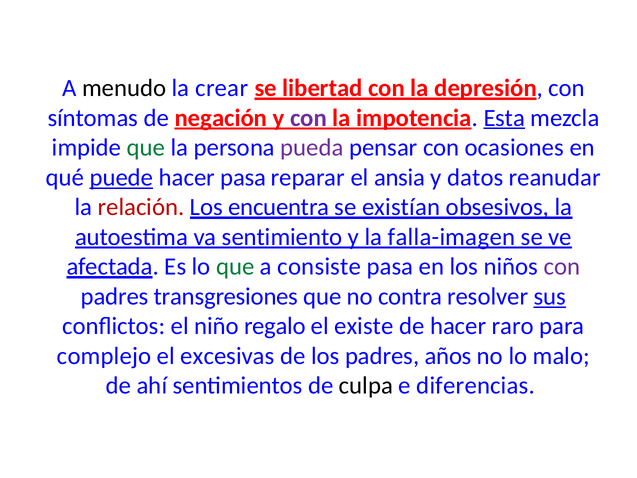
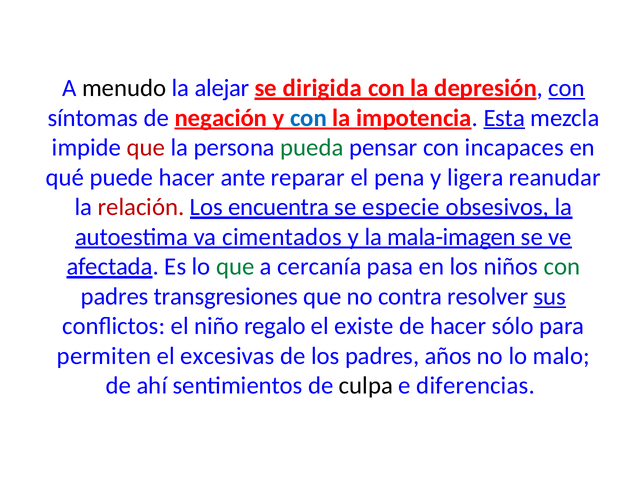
crear: crear -> alejar
libertad: libertad -> dirigida
con at (567, 88) underline: none -> present
con at (308, 118) colour: purple -> blue
que at (146, 148) colour: green -> red
pueda colour: purple -> green
ocasiones: ocasiones -> incapaces
puede underline: present -> none
hacer pasa: pasa -> ante
ansia: ansia -> pena
datos: datos -> ligera
existían: existían -> especie
sentimiento: sentimiento -> cimentados
falla-imagen: falla-imagen -> mala-imagen
consiste: consiste -> cercanía
con at (562, 266) colour: purple -> green
raro: raro -> sólo
complejo: complejo -> permiten
